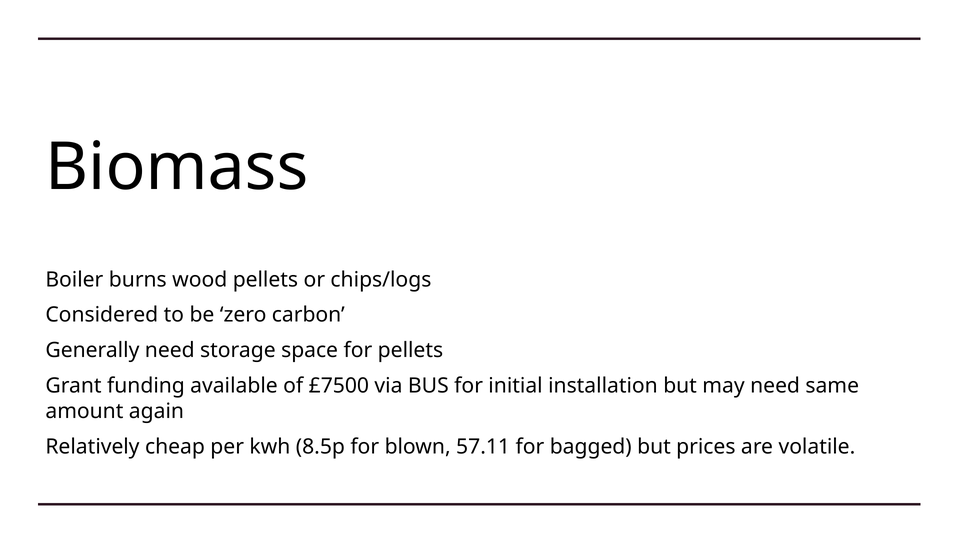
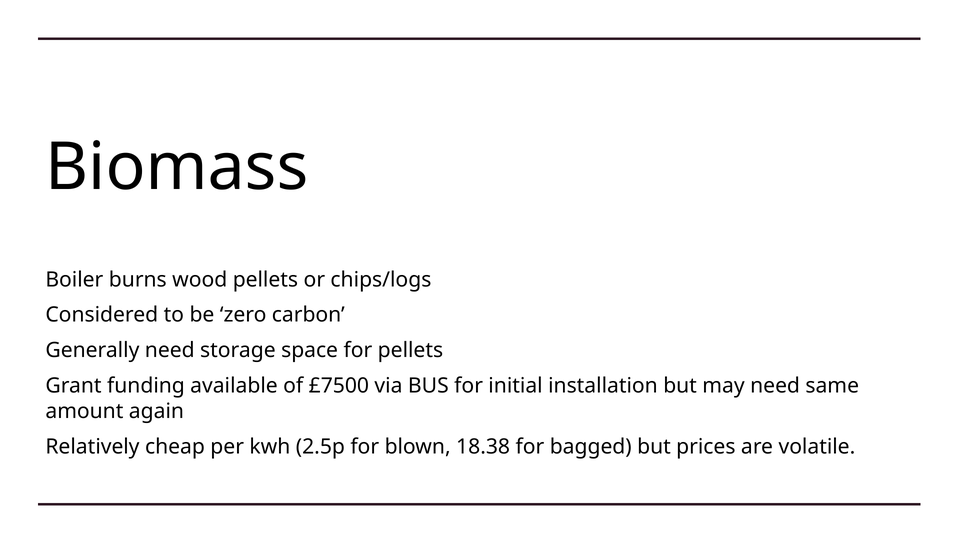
8.5p: 8.5p -> 2.5p
57.11: 57.11 -> 18.38
